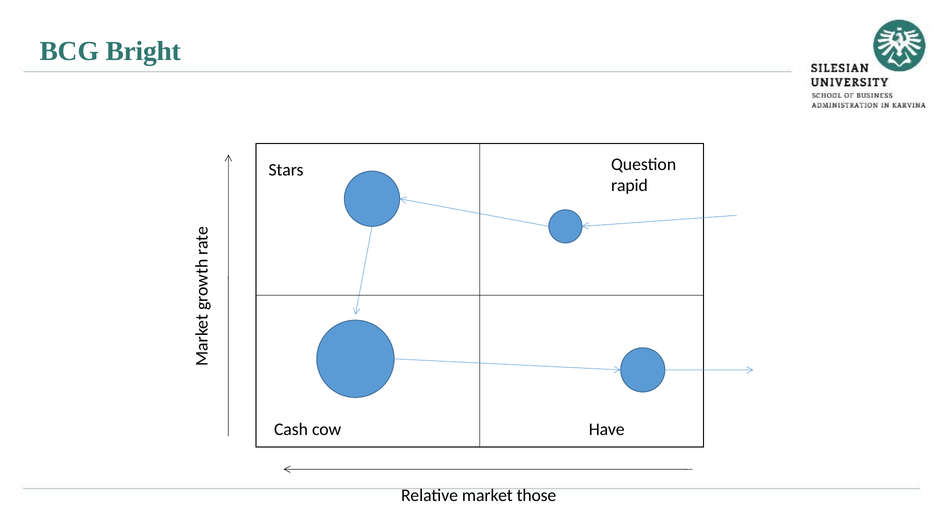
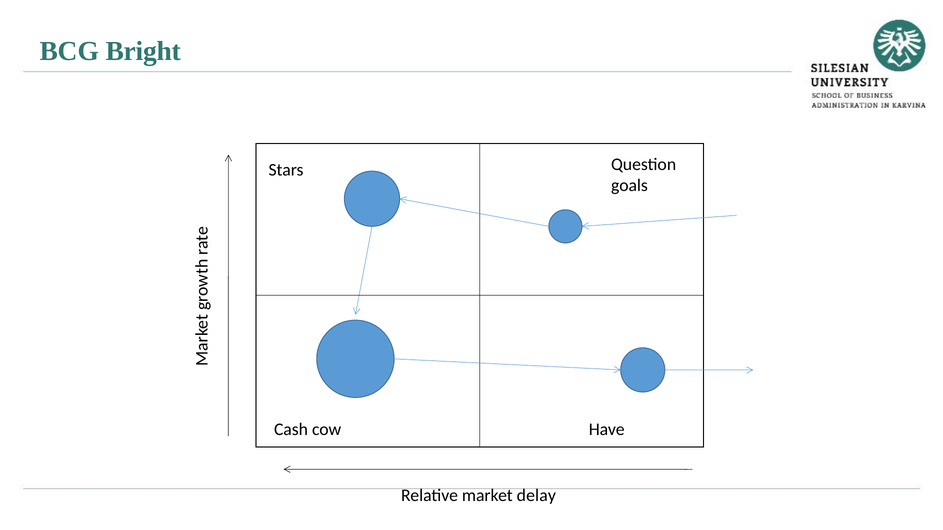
rapid: rapid -> goals
those: those -> delay
